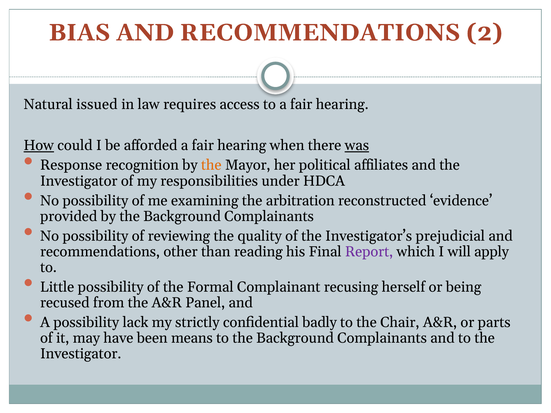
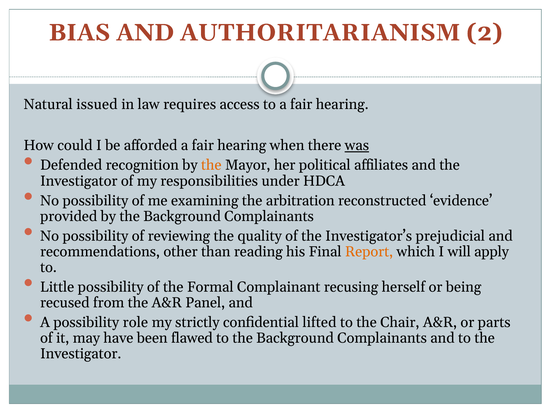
BIAS AND RECOMMENDATIONS: RECOMMENDATIONS -> AUTHORITARIANISM
How underline: present -> none
Response: Response -> Defended
Report colour: purple -> orange
lack: lack -> role
badly: badly -> lifted
means: means -> flawed
